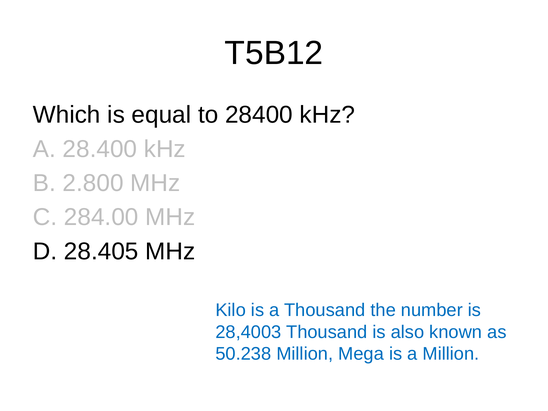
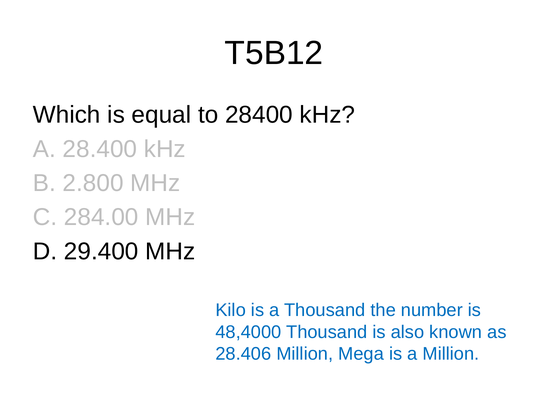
28.405: 28.405 -> 29.400
28,4003: 28,4003 -> 48,4000
50.238: 50.238 -> 28.406
